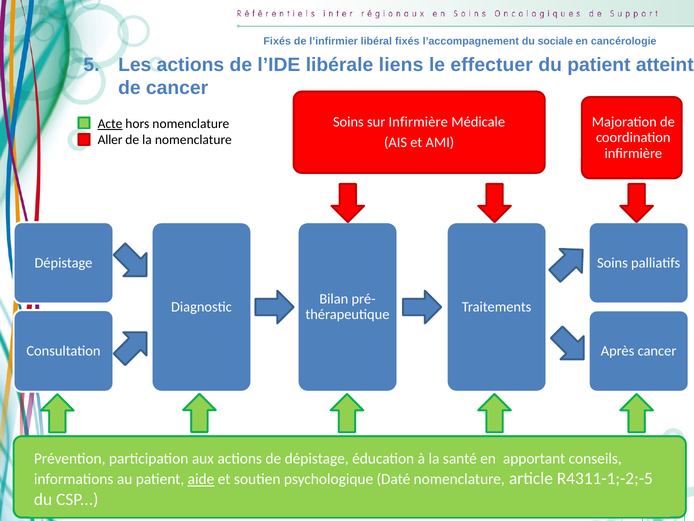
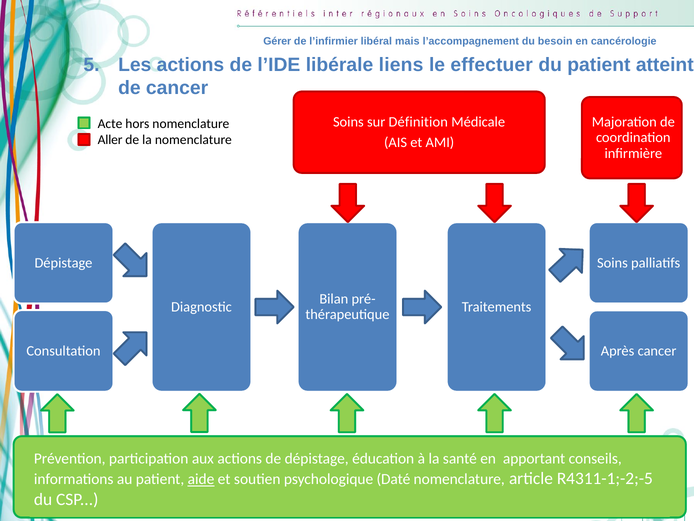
Fixés at (277, 41): Fixés -> Gérer
libéral fixés: fixés -> mais
sociale: sociale -> besoin
sur Infirmière: Infirmière -> Définition
Acte underline: present -> none
